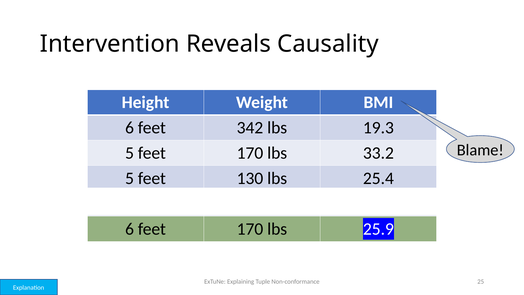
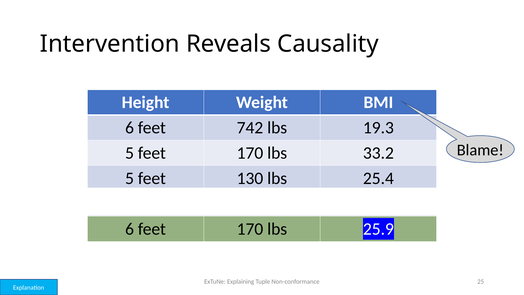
342: 342 -> 742
